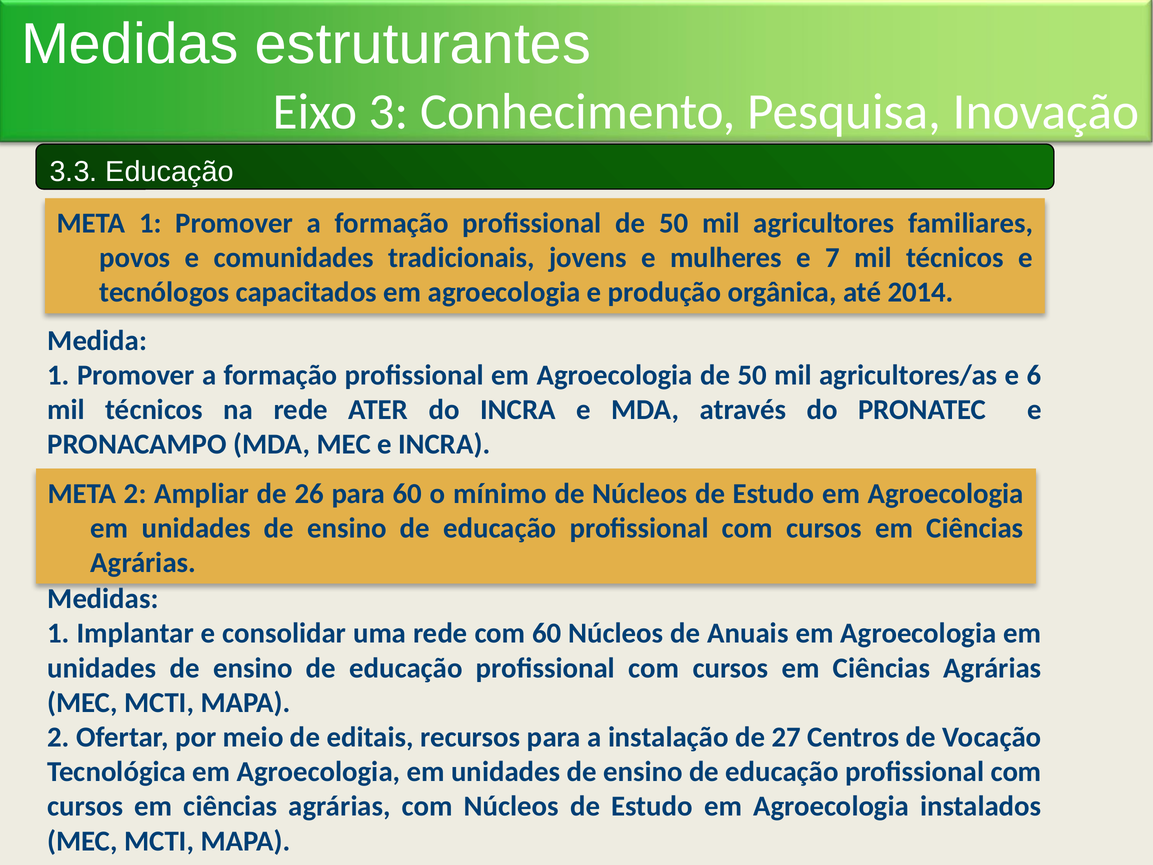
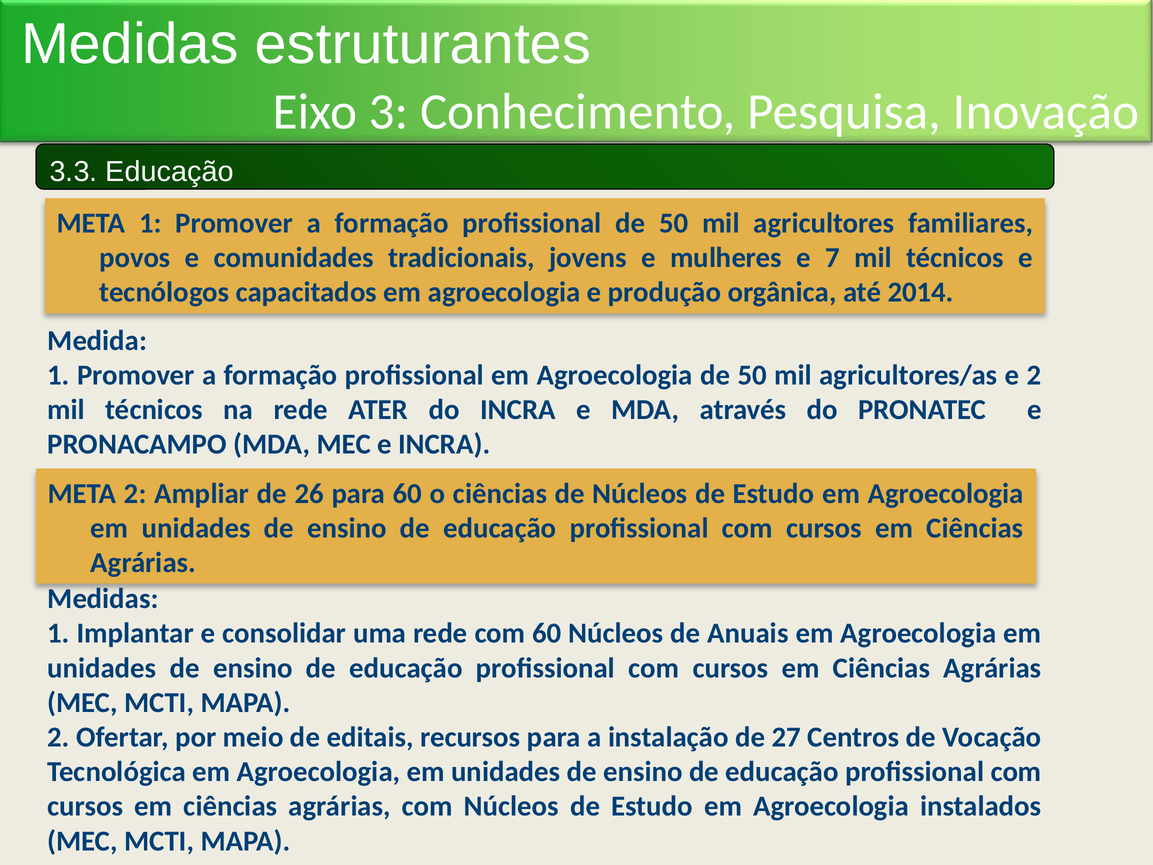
e 6: 6 -> 2
o mínimo: mínimo -> ciências
